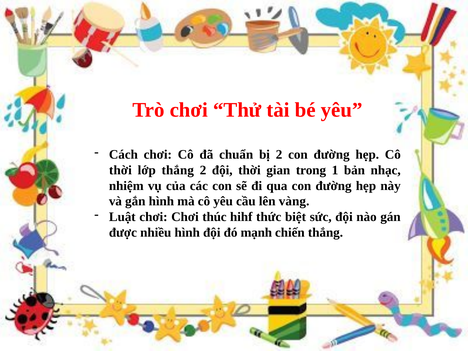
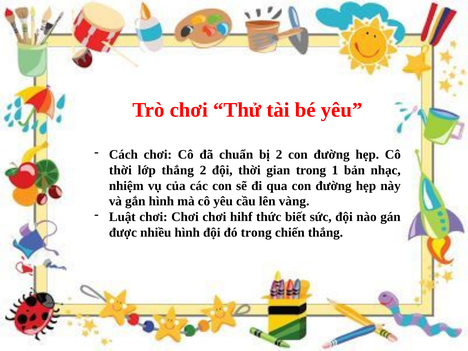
chơi Chơi thúc: thúc -> chơi
biệt: biệt -> biết
đó mạnh: mạnh -> trong
